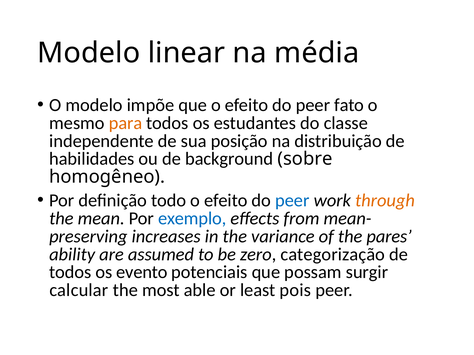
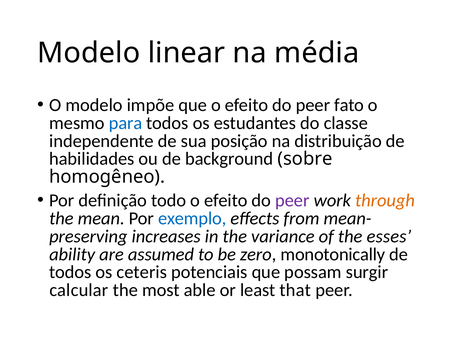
para colour: orange -> blue
peer at (292, 201) colour: blue -> purple
pares: pares -> esses
categorização: categorização -> monotonically
evento: evento -> ceteris
pois: pois -> that
